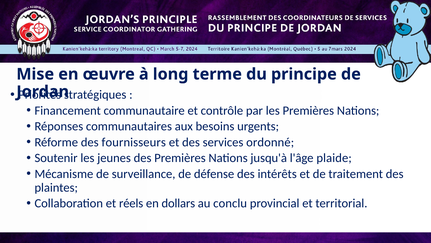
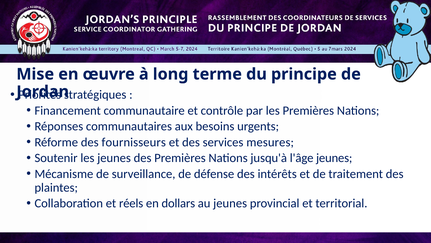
ordonné: ordonné -> mesures
l'âge plaide: plaide -> jeunes
au conclu: conclu -> jeunes
